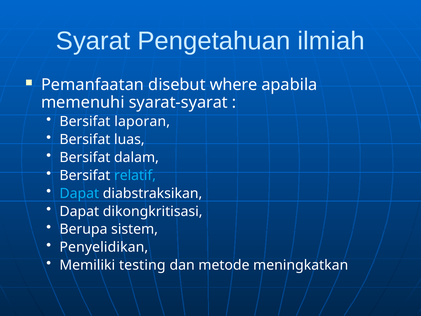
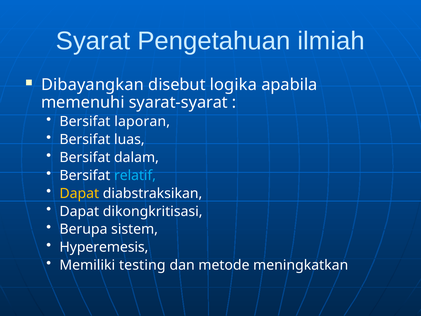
Pemanfaatan: Pemanfaatan -> Dibayangkan
where: where -> logika
Dapat at (79, 193) colour: light blue -> yellow
Penyelidikan: Penyelidikan -> Hyperemesis
